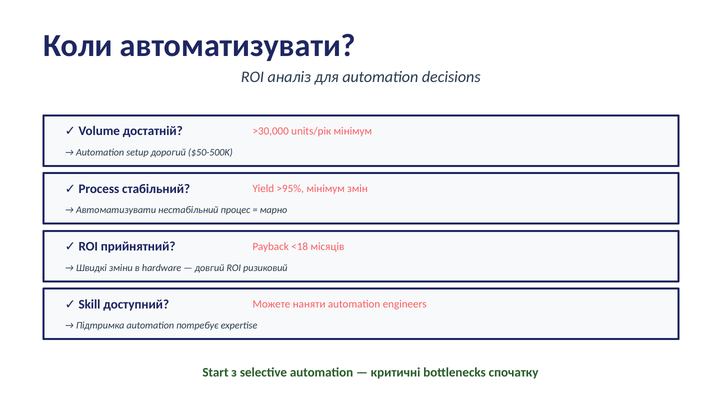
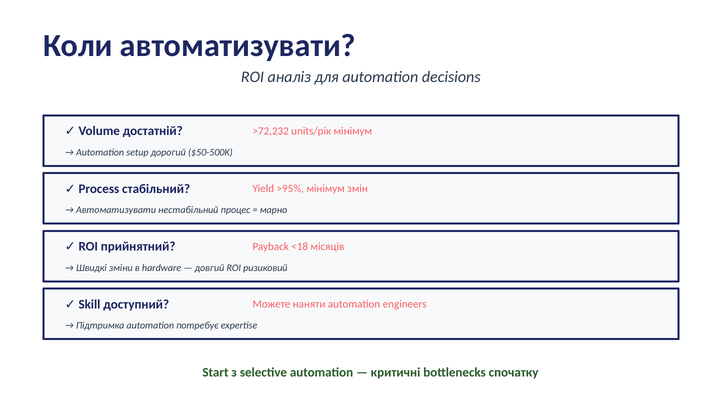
>30,000: >30,000 -> >72,232
